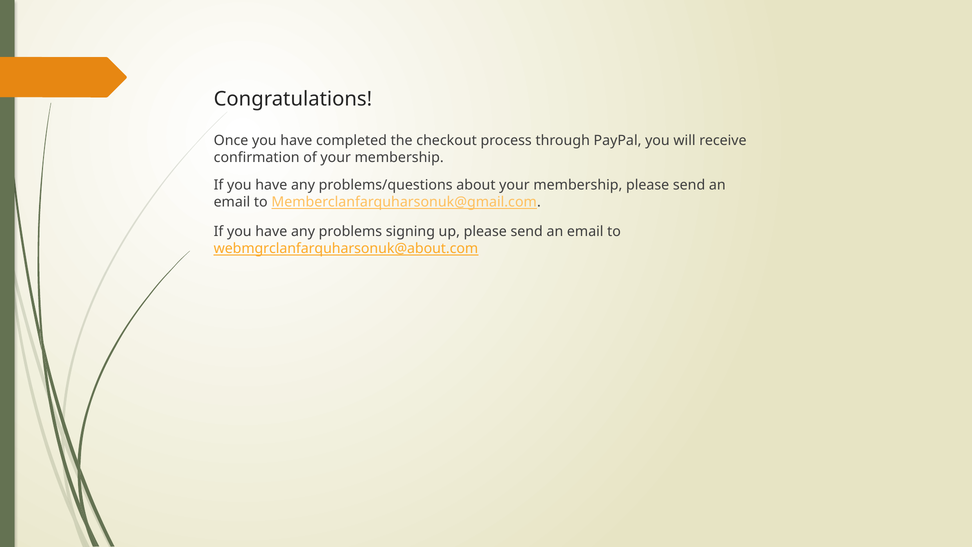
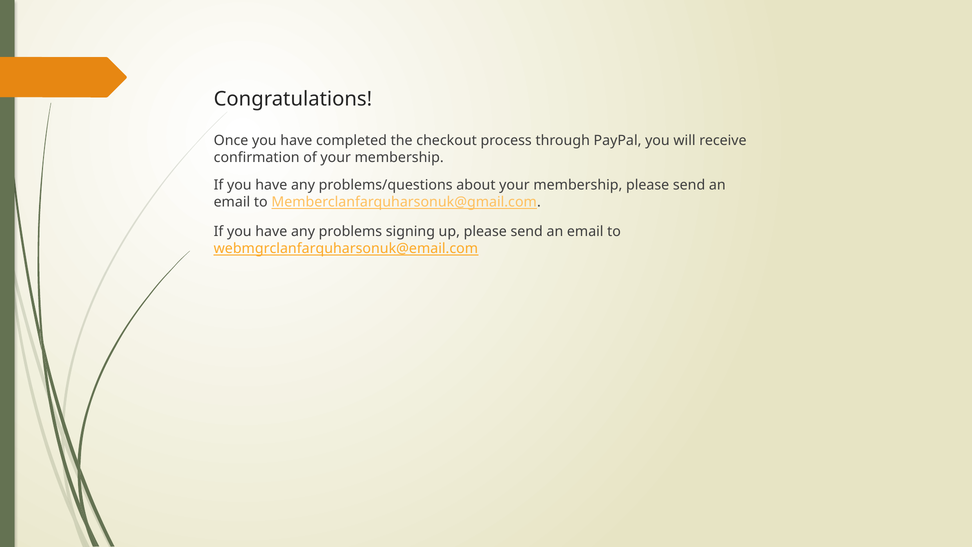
webmgrclanfarquharsonuk@about.com: webmgrclanfarquharsonuk@about.com -> webmgrclanfarquharsonuk@email.com
